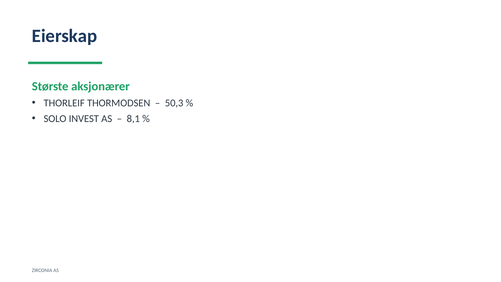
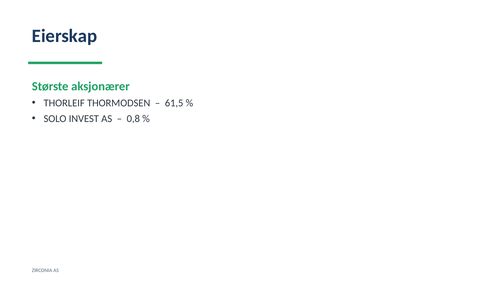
50,3: 50,3 -> 61,5
8,1: 8,1 -> 0,8
